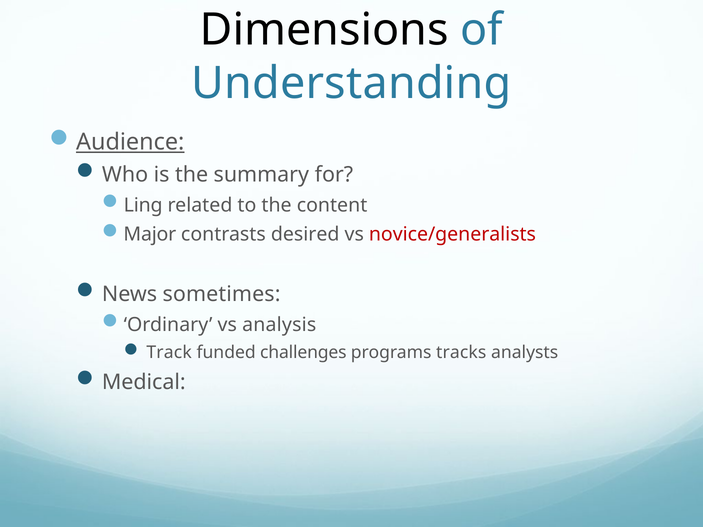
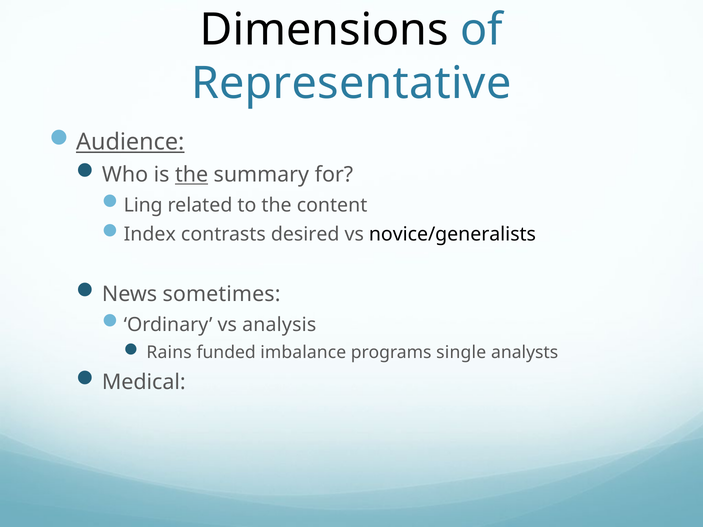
Understanding: Understanding -> Representative
the at (192, 175) underline: none -> present
Major: Major -> Index
novice/generalists colour: red -> black
Track: Track -> Rains
challenges: challenges -> imbalance
tracks: tracks -> single
